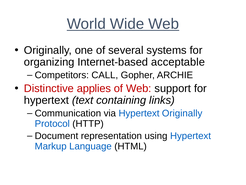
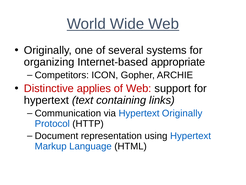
acceptable: acceptable -> appropriate
CALL: CALL -> ICON
